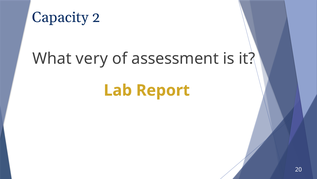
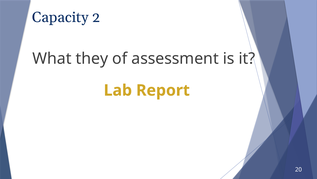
very: very -> they
